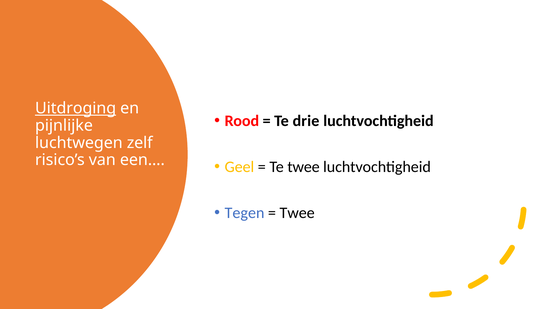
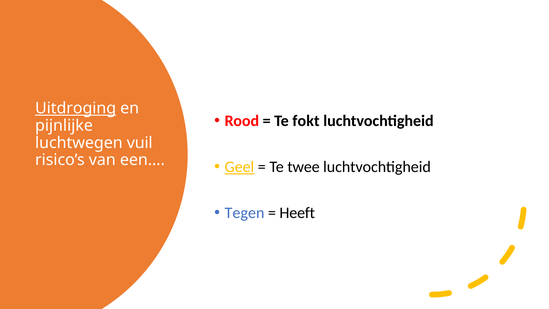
drie: drie -> fokt
zelf: zelf -> vuil
Geel underline: none -> present
Twee at (297, 213): Twee -> Heeft
